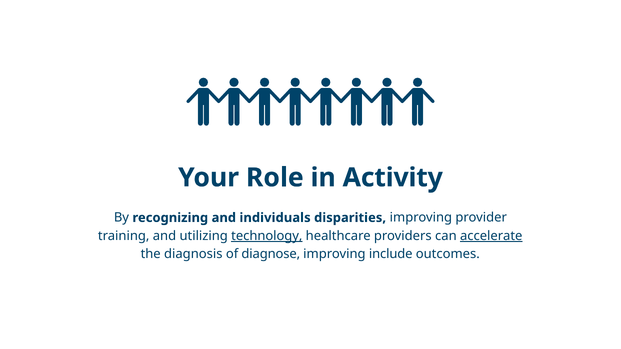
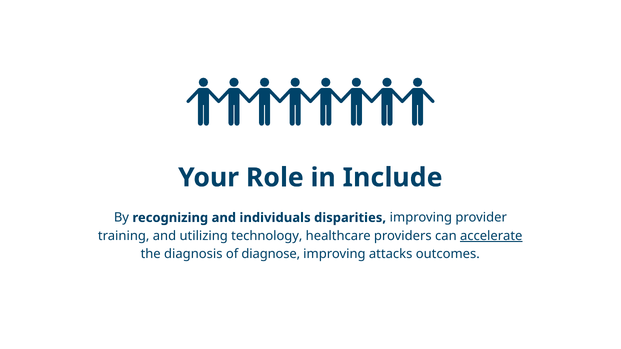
Activity: Activity -> Include
technology underline: present -> none
include: include -> attacks
